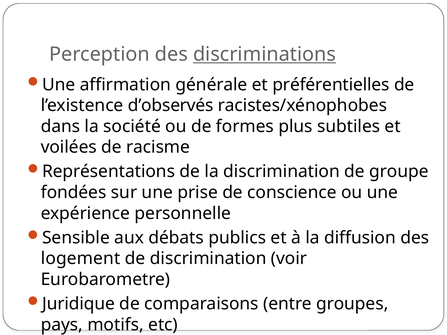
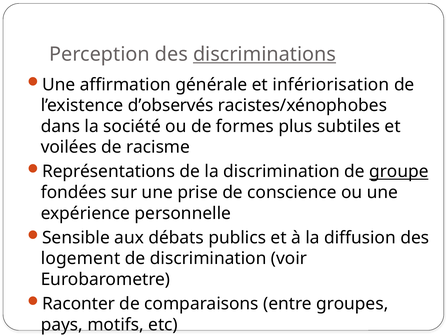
préférentielles: préférentielles -> infériorisation
groupe underline: none -> present
Juridique: Juridique -> Raconter
